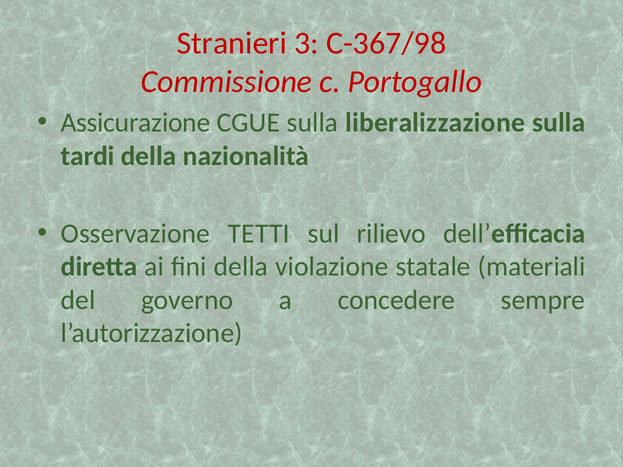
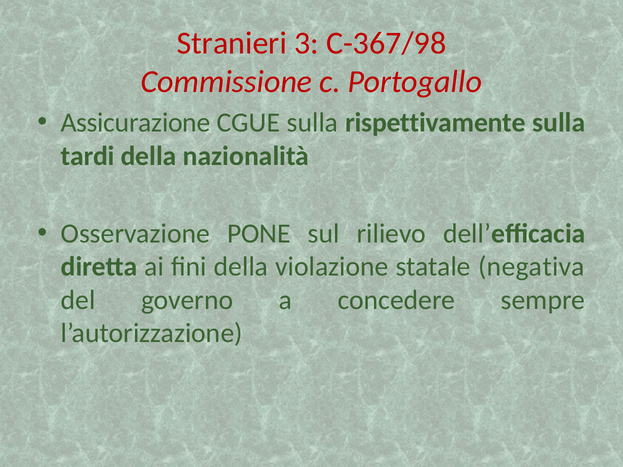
liberalizzazione: liberalizzazione -> rispettivamente
TETTI: TETTI -> PONE
materiali: materiali -> negativa
